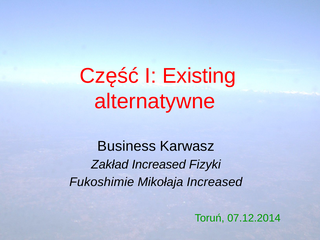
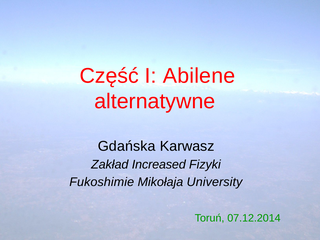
Existing: Existing -> Abilene
Business: Business -> Gdańska
Mikołaja Increased: Increased -> University
